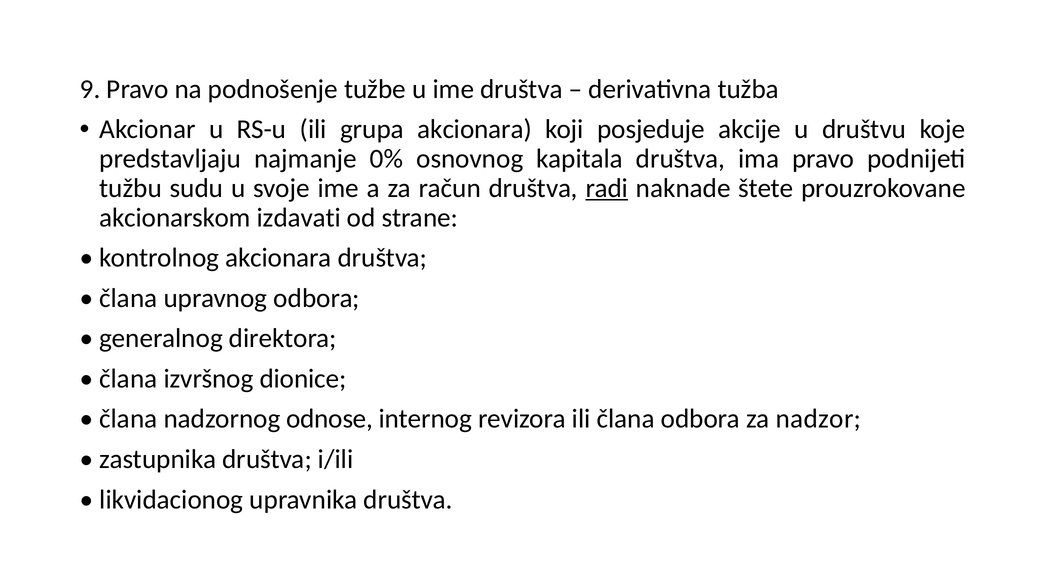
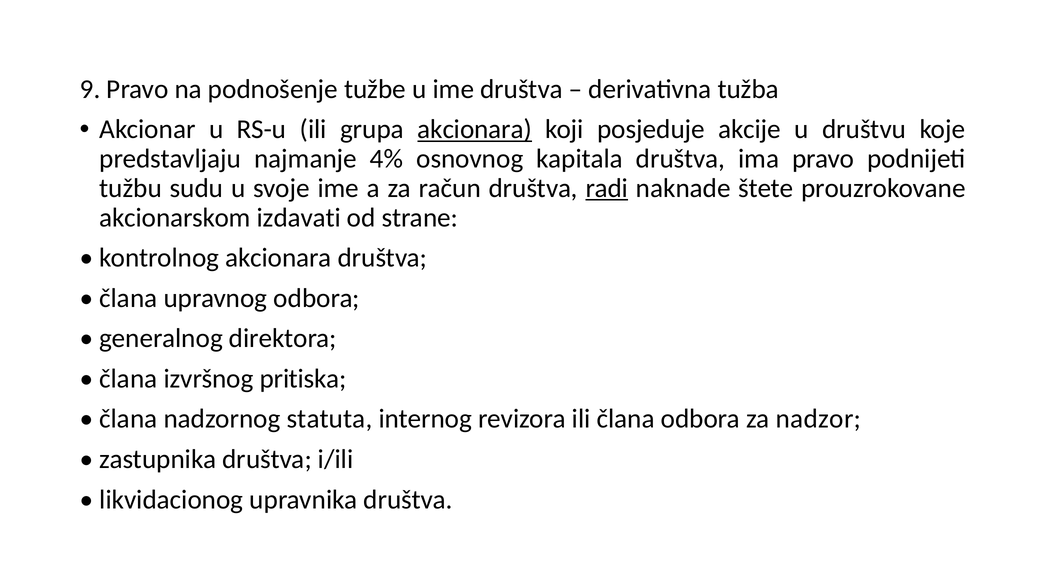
akcionara at (475, 130) underline: none -> present
0%: 0% -> 4%
dionice: dionice -> pritiska
odnose: odnose -> statuta
